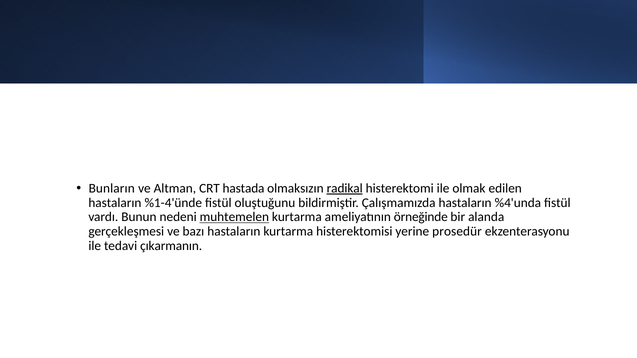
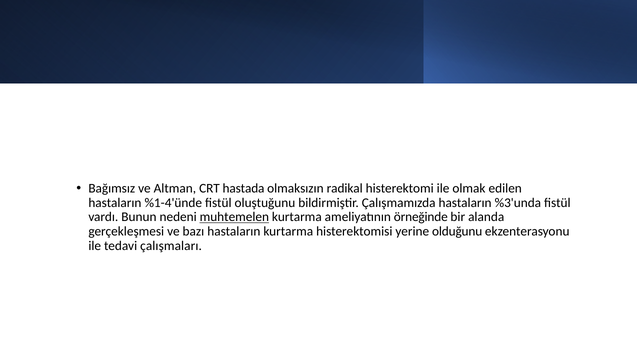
Bunların: Bunların -> Bağımsız
radikal underline: present -> none
%4'unda: %4'unda -> %3'unda
prosedür: prosedür -> olduğunu
çıkarmanın: çıkarmanın -> çalışmaları
